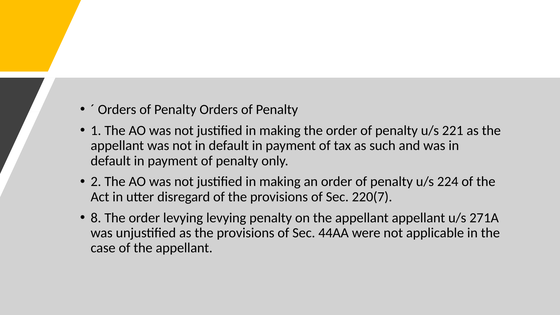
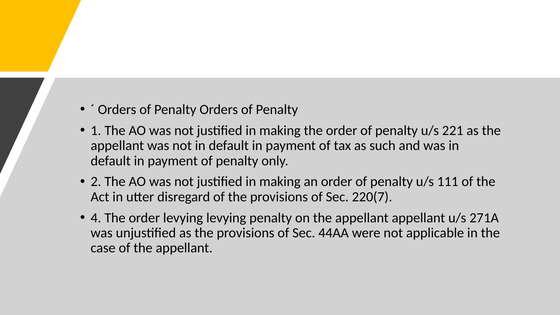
224: 224 -> 111
8: 8 -> 4
